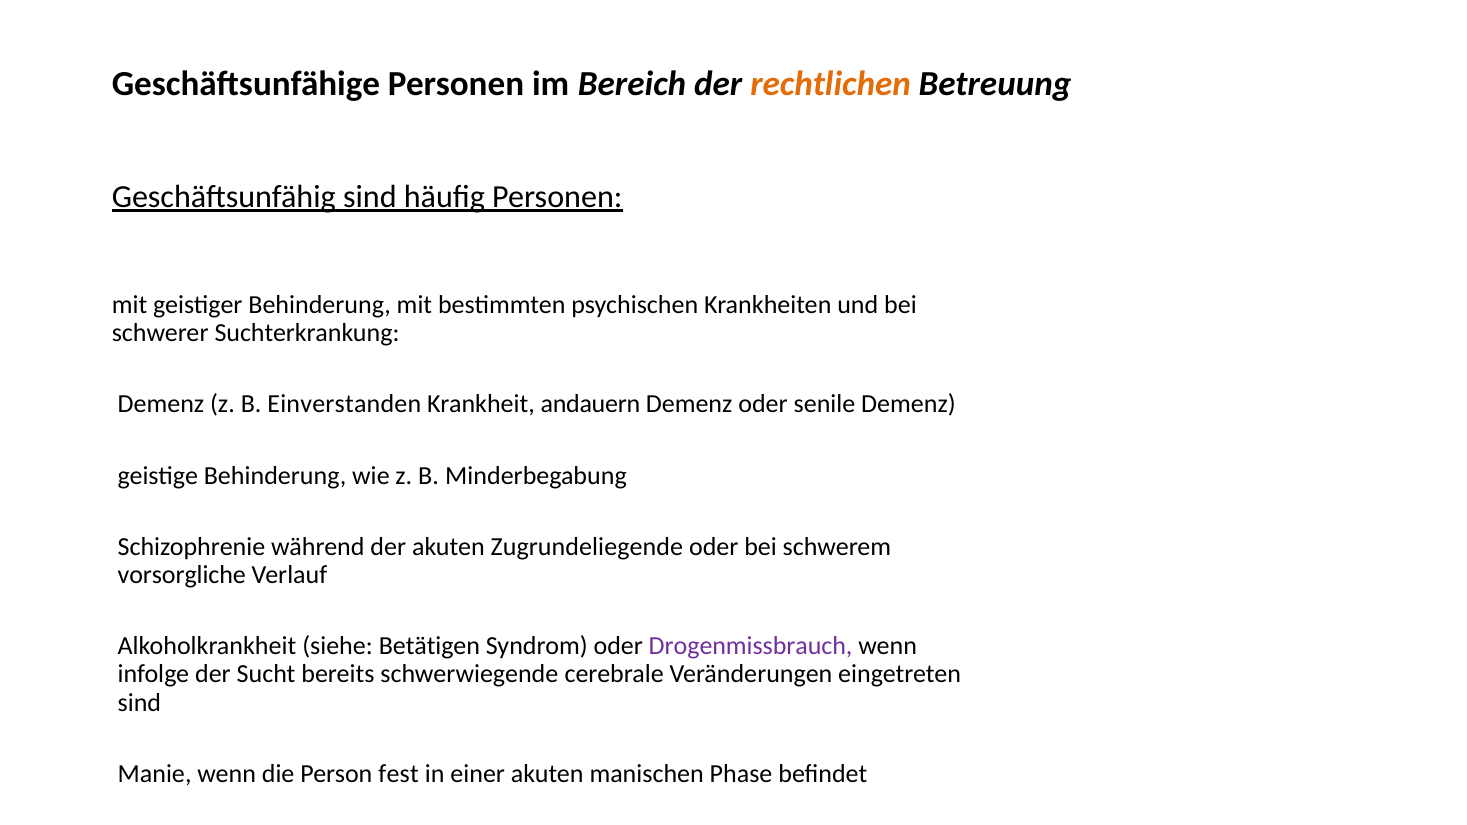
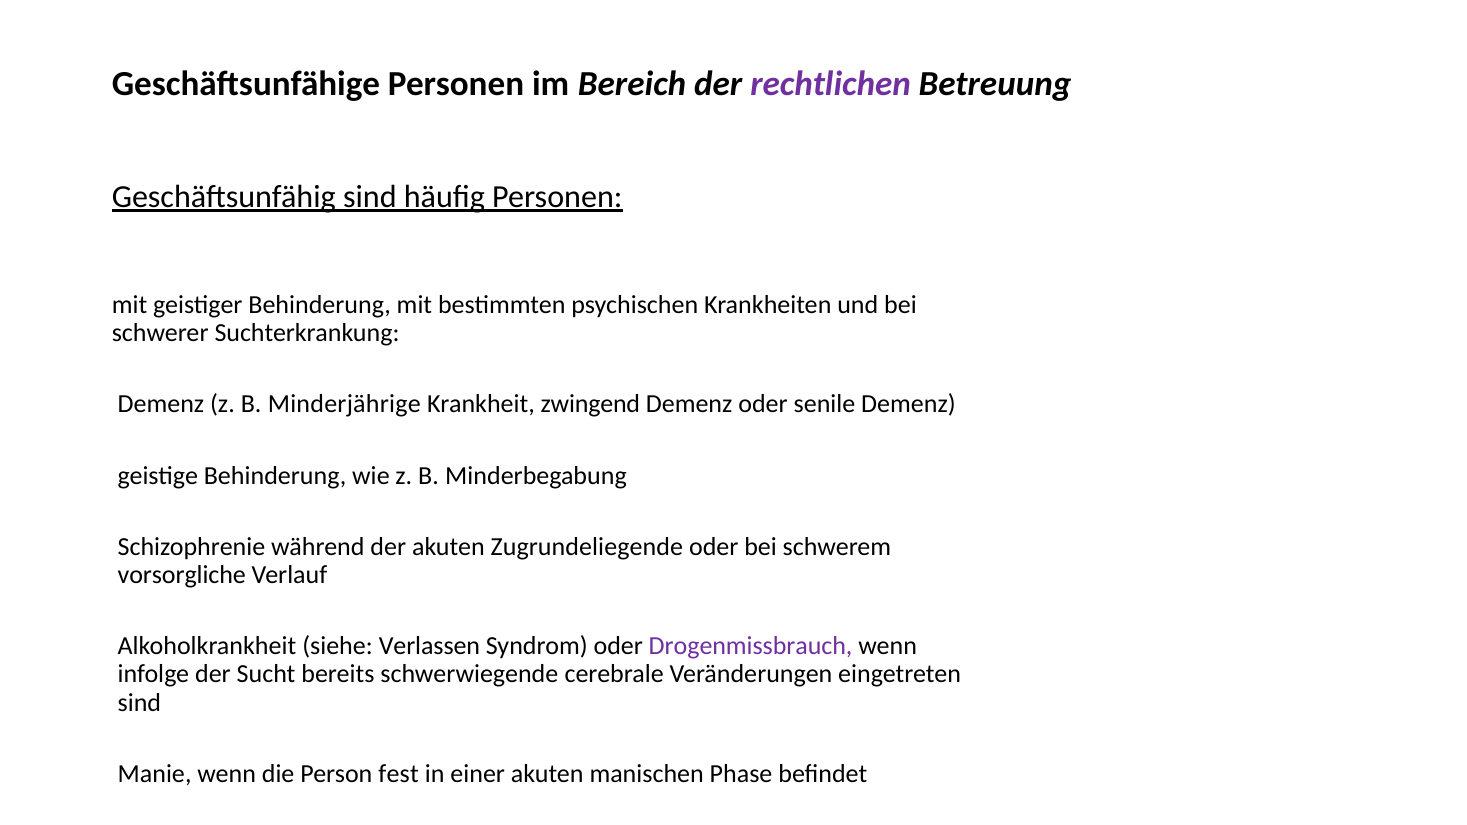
rechtlichen colour: orange -> purple
Einverstanden: Einverstanden -> Minderjährige
andauern: andauern -> zwingend
Betätigen: Betätigen -> Verlassen
